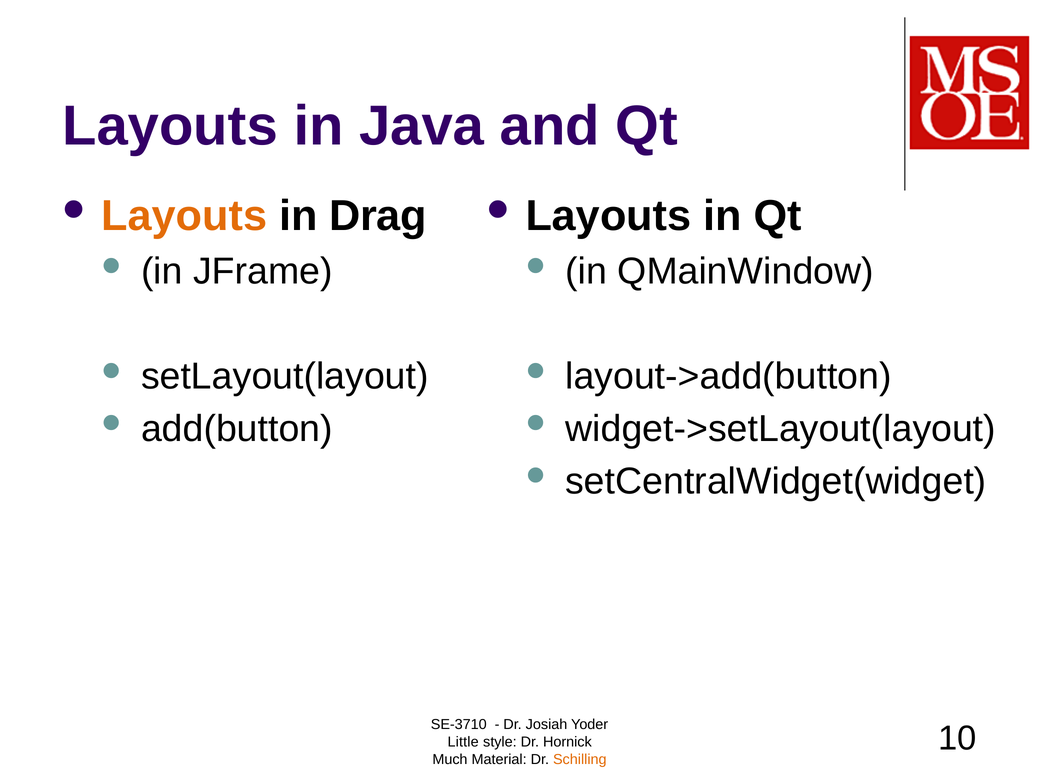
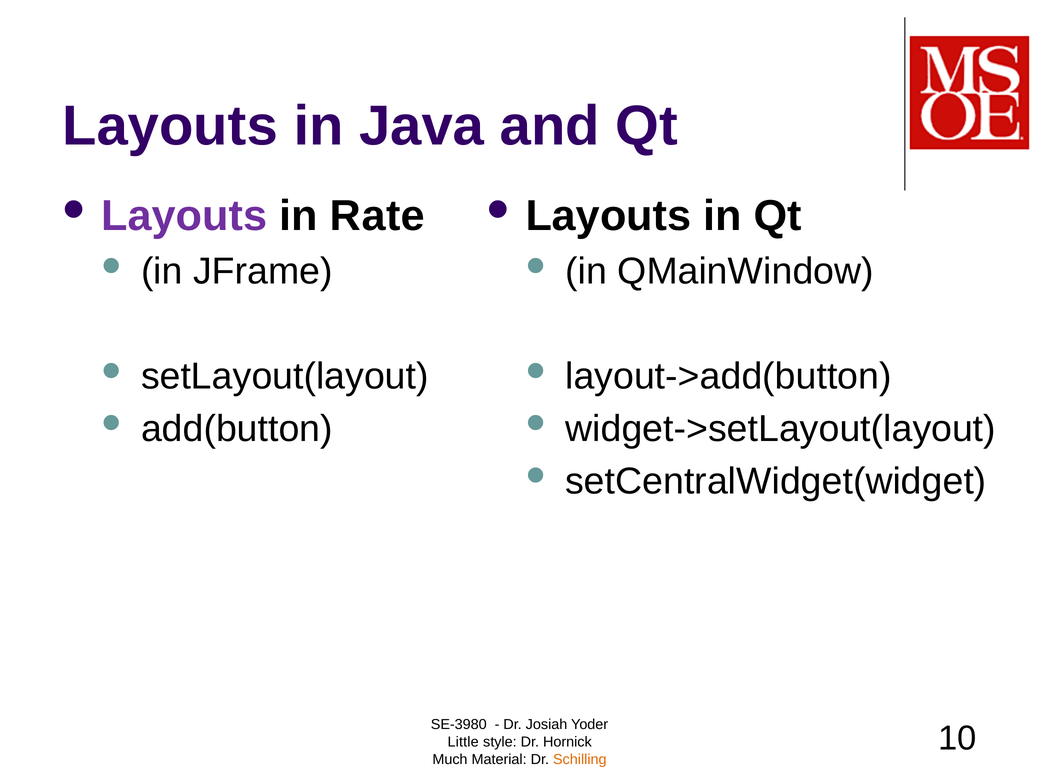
Layouts at (184, 216) colour: orange -> purple
Drag: Drag -> Rate
SE-3710: SE-3710 -> SE-3980
